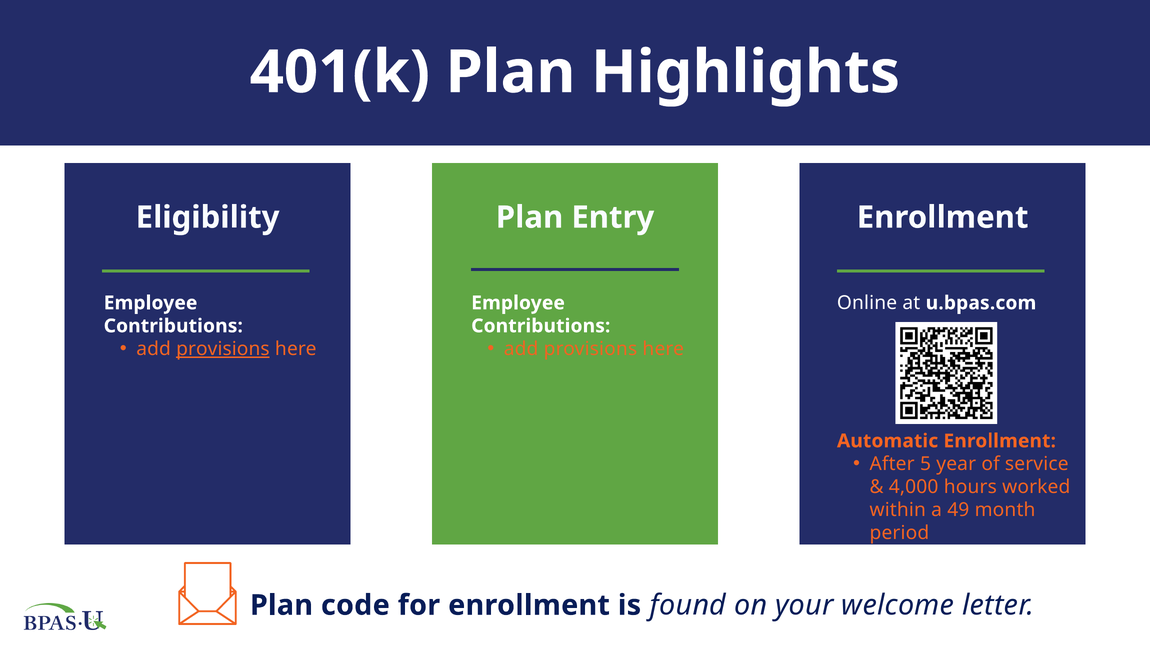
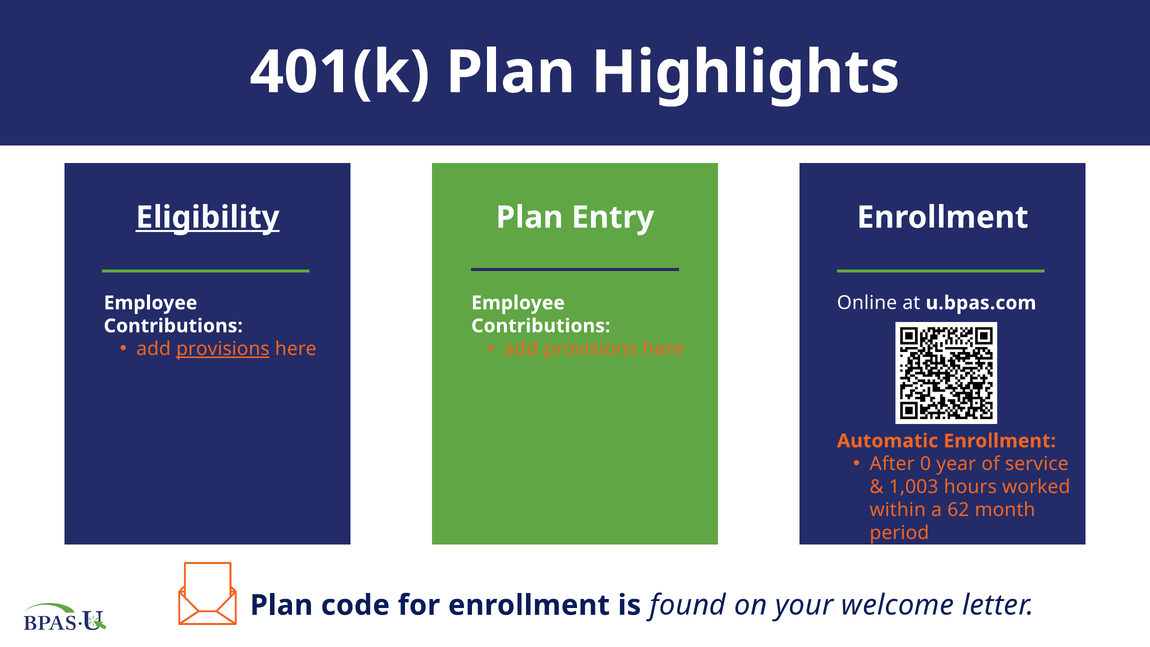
Eligibility underline: none -> present
5: 5 -> 0
4,000: 4,000 -> 1,003
49: 49 -> 62
